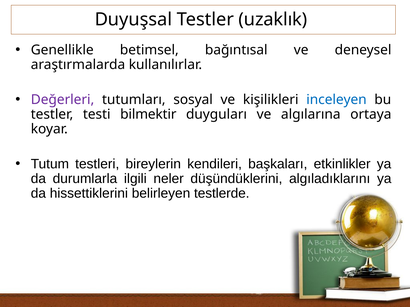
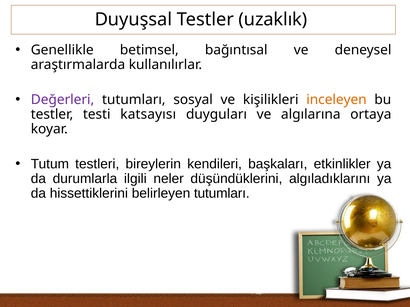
inceleyen colour: blue -> orange
bilmektir: bilmektir -> katsayısı
belirleyen testlerde: testlerde -> tutumları
